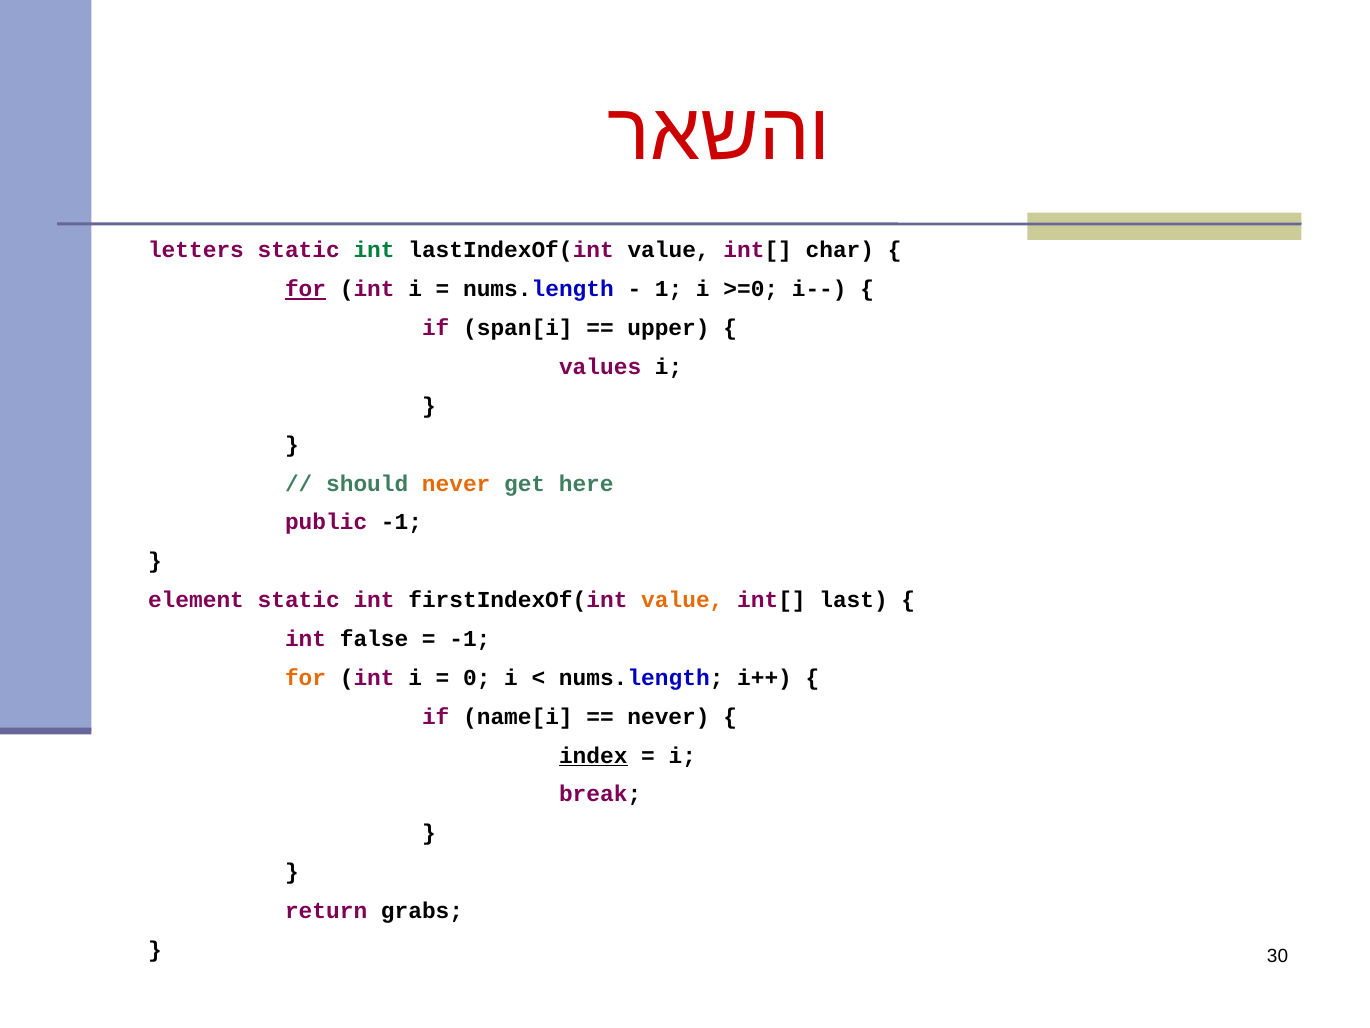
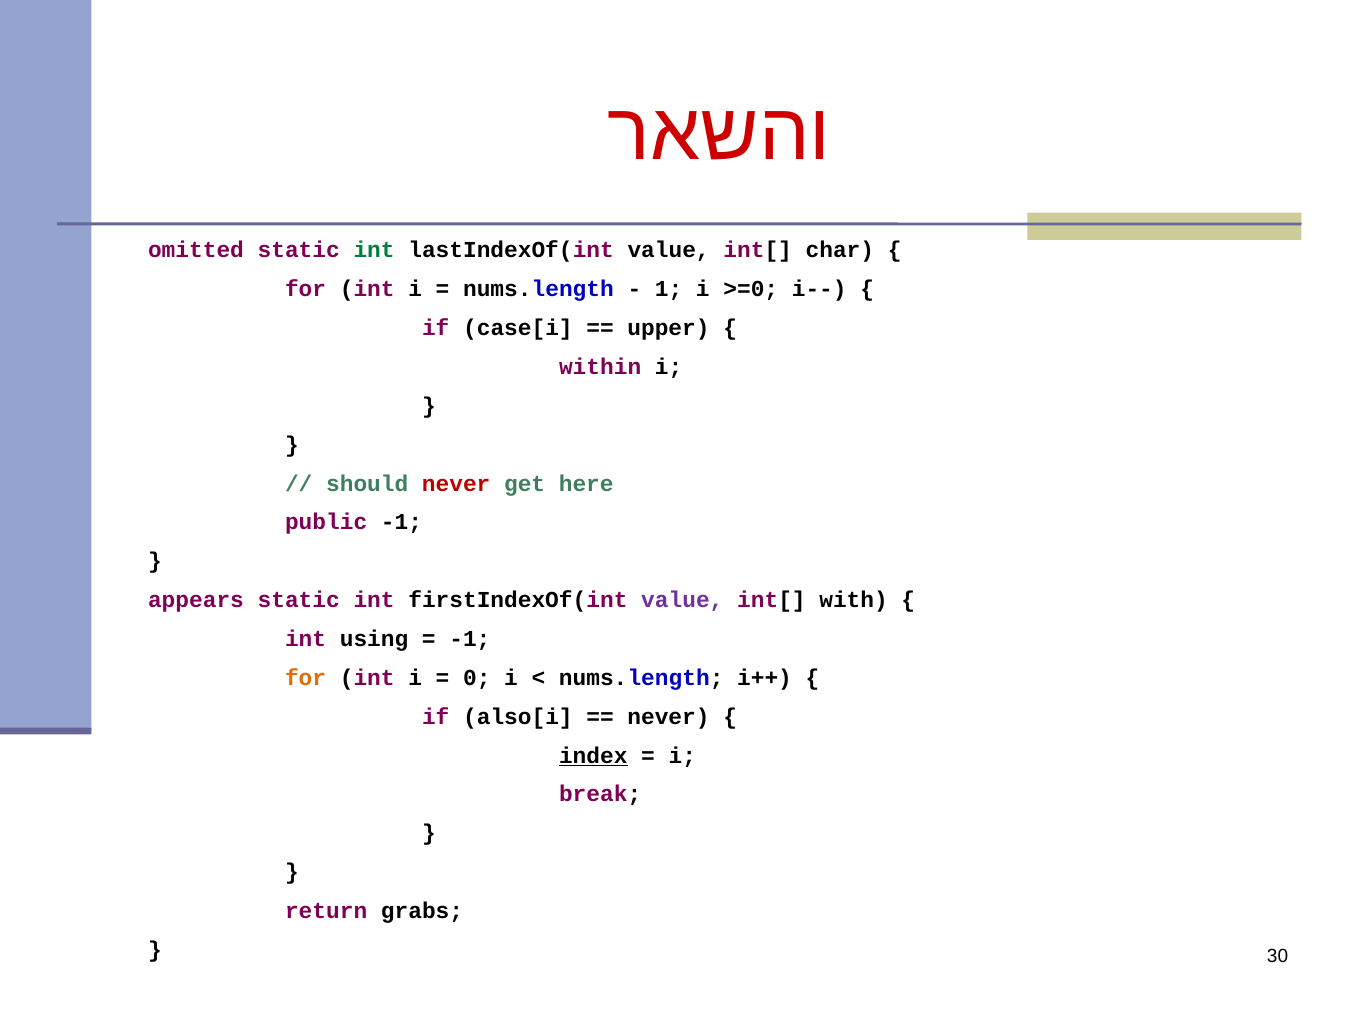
letters: letters -> omitted
for at (306, 289) underline: present -> none
span[i: span[i -> case[i
values: values -> within
never at (456, 483) colour: orange -> red
element: element -> appears
value at (682, 600) colour: orange -> purple
last: last -> with
false: false -> using
name[i: name[i -> also[i
